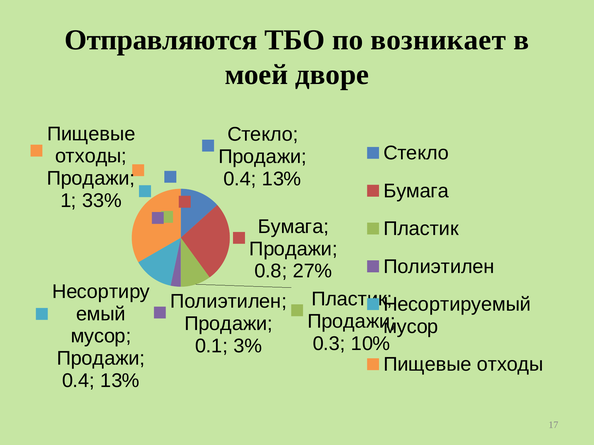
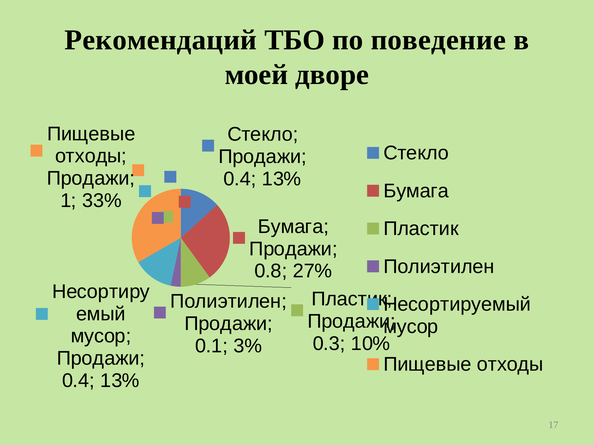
Отправляются: Отправляются -> Рекомендаций
возникает: возникает -> поведение
